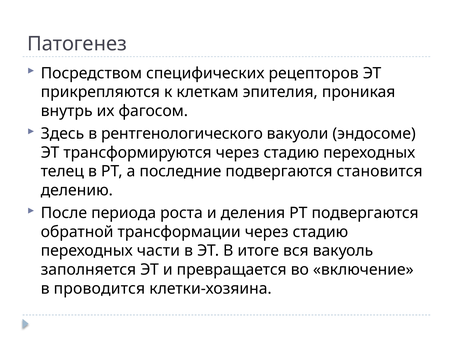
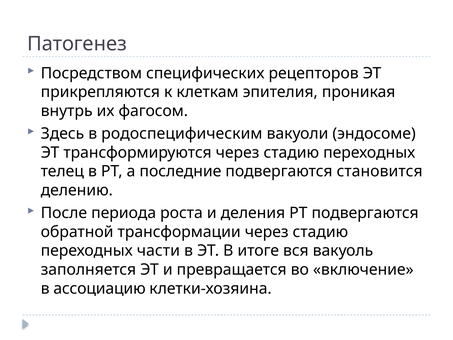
рентгенологического: рентгенологического -> родоспецифическим
проводится: проводится -> ассоциацию
